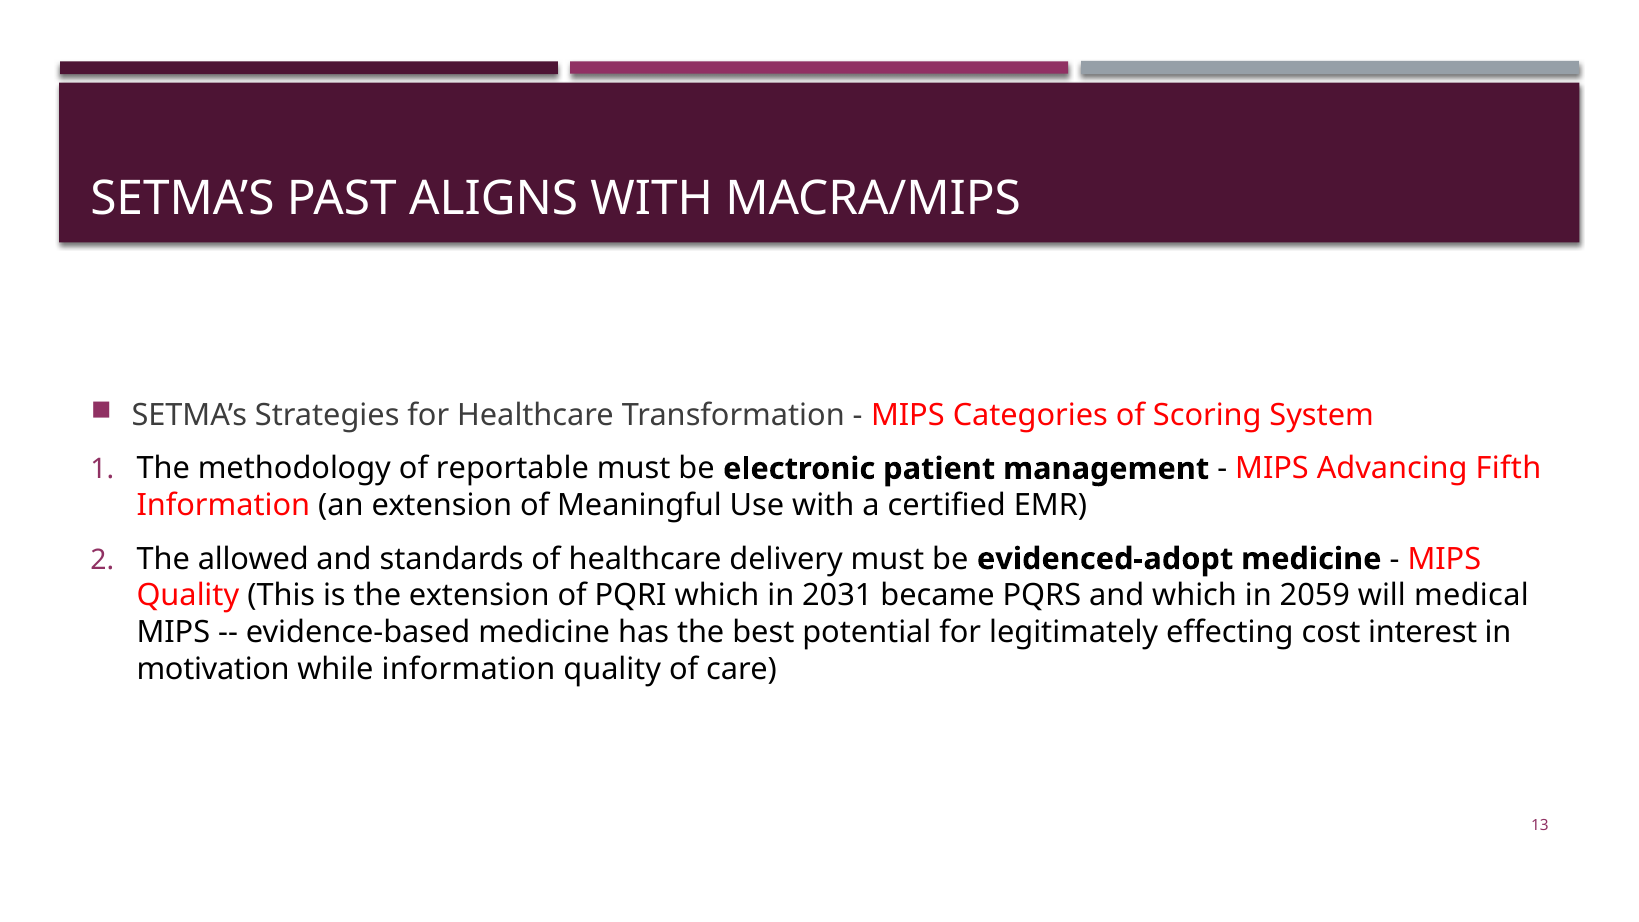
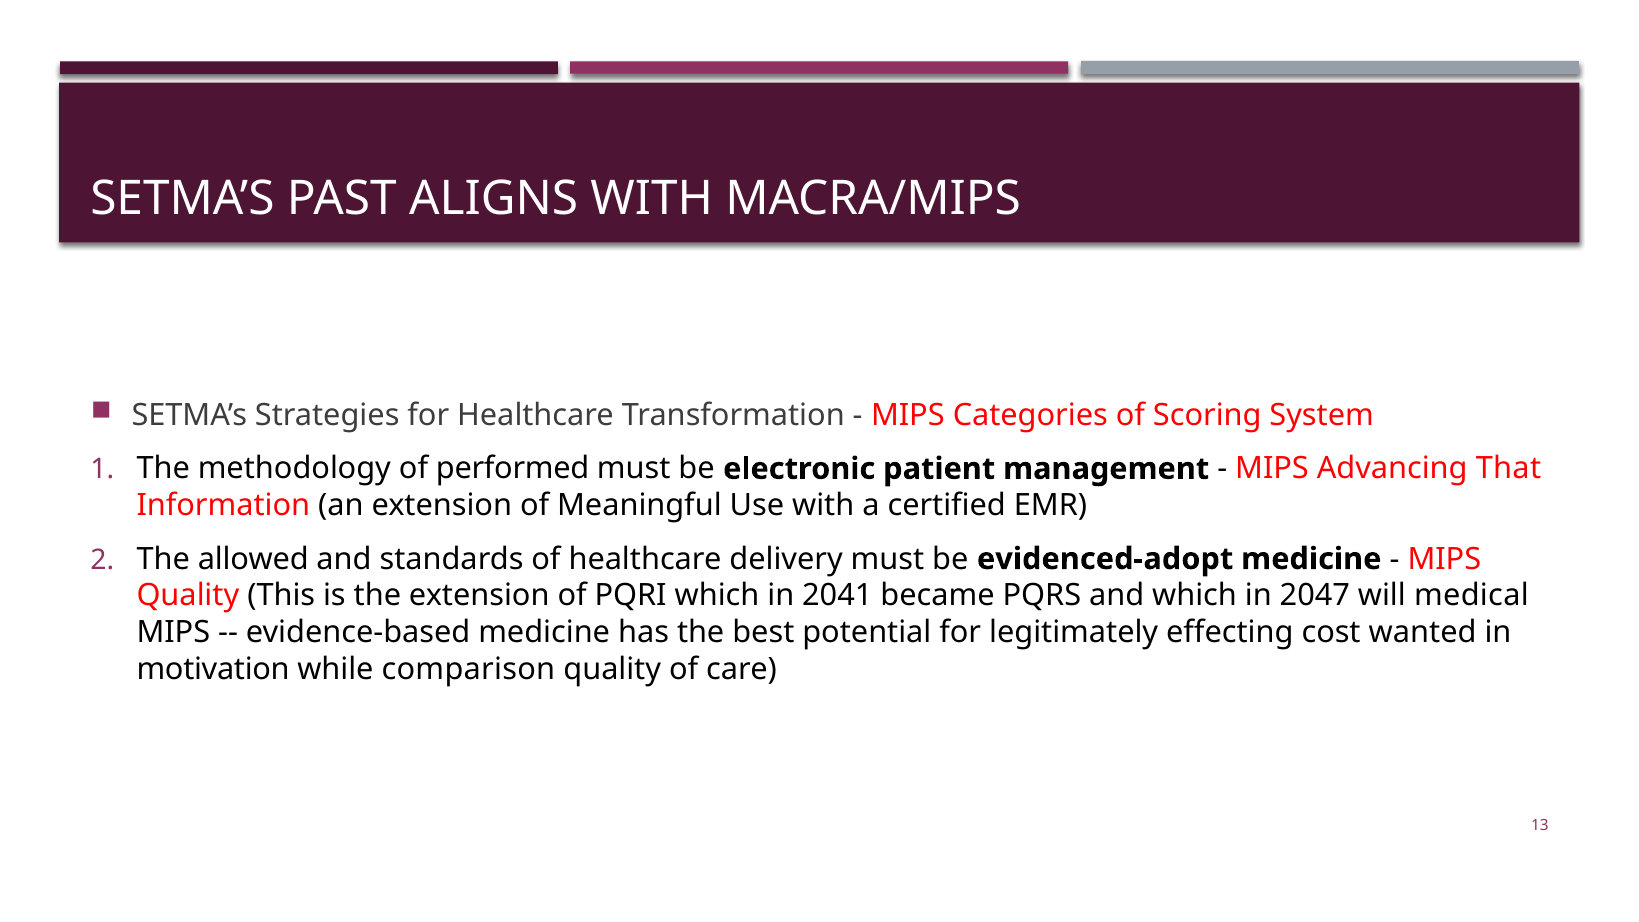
reportable: reportable -> performed
Fifth: Fifth -> That
2031: 2031 -> 2041
2059: 2059 -> 2047
interest: interest -> wanted
while information: information -> comparison
